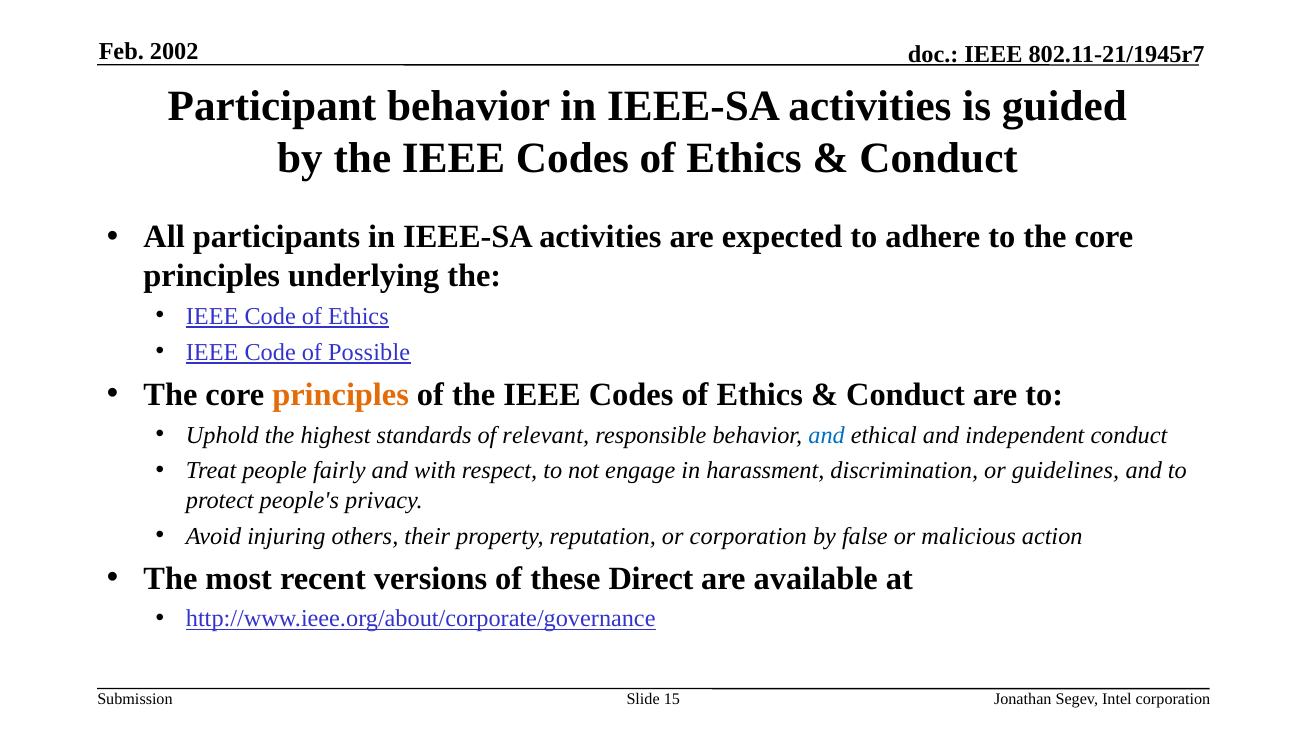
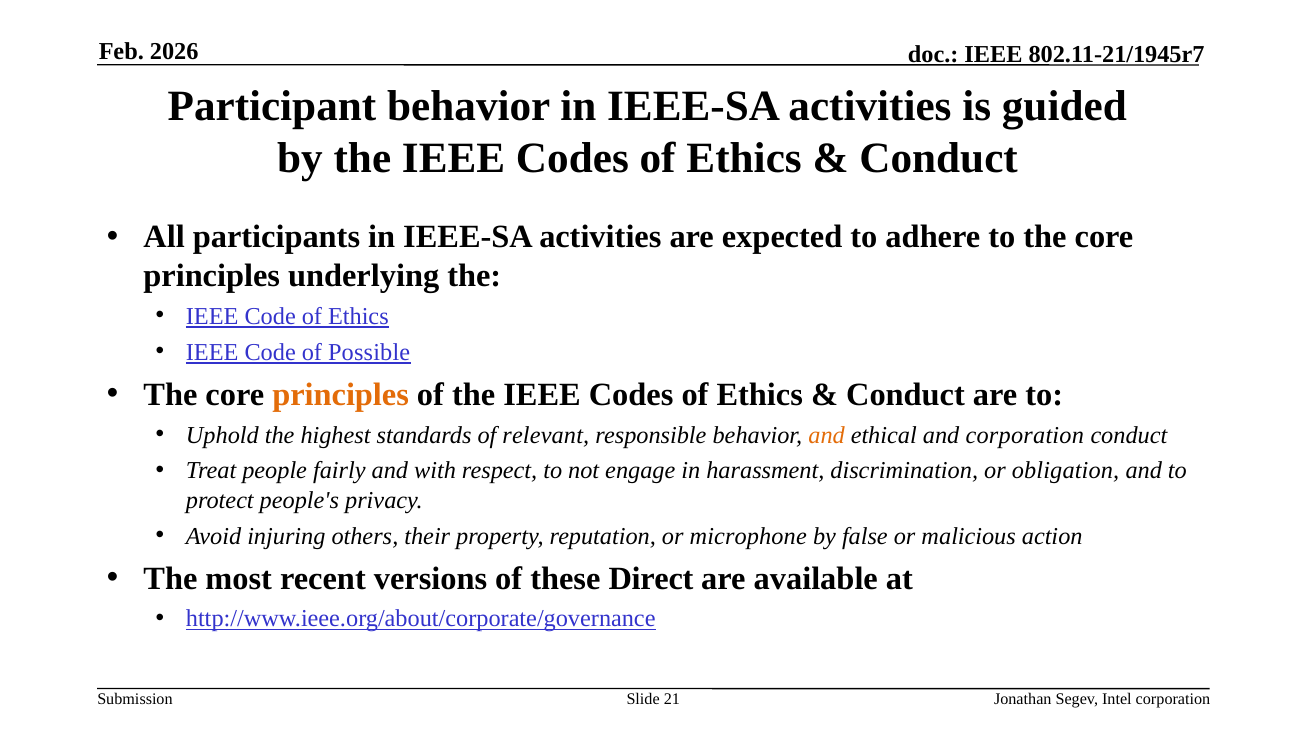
2002: 2002 -> 2026
and at (827, 435) colour: blue -> orange
and independent: independent -> corporation
guidelines: guidelines -> obligation
or corporation: corporation -> microphone
15: 15 -> 21
